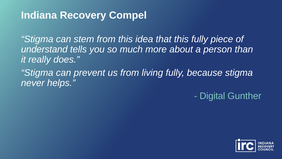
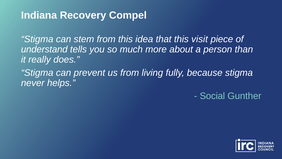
this fully: fully -> visit
Digital: Digital -> Social
